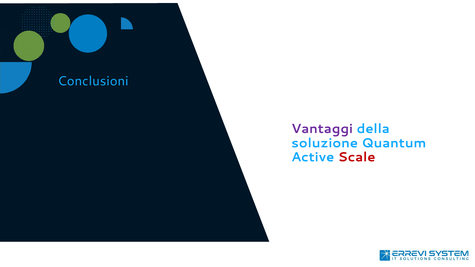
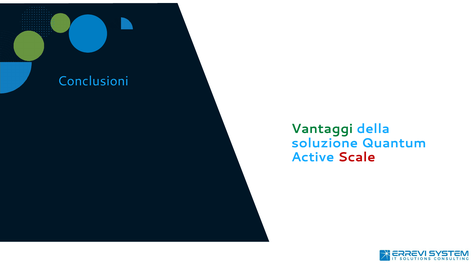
Vantaggi colour: purple -> green
